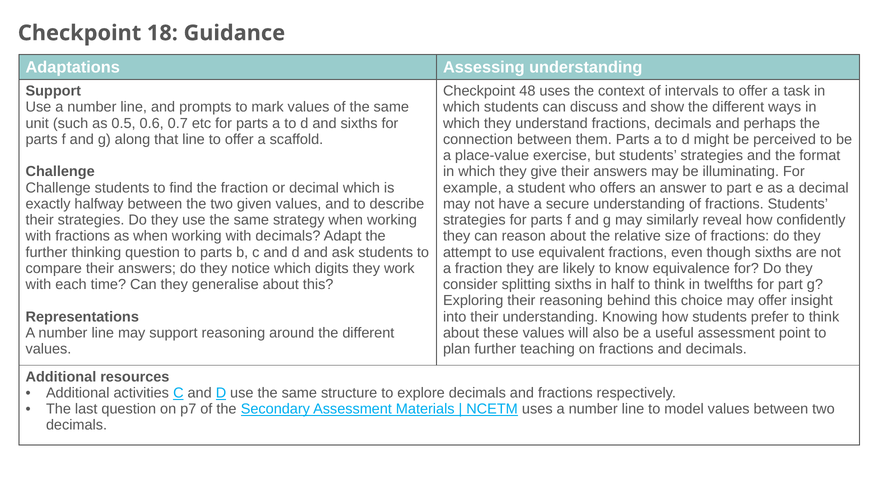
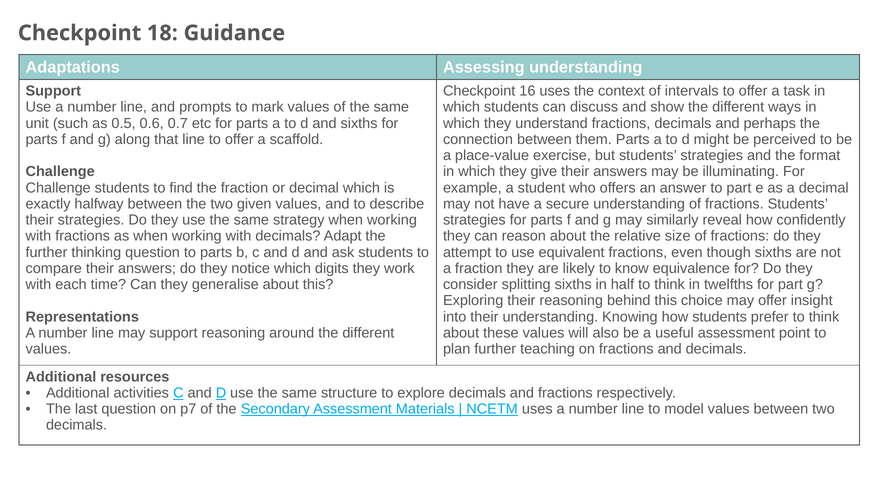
48: 48 -> 16
